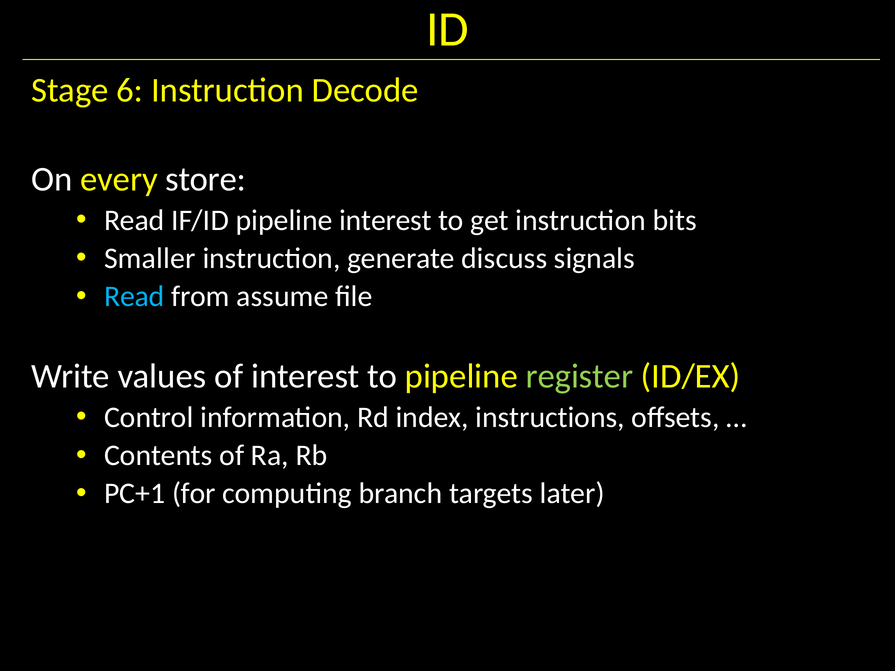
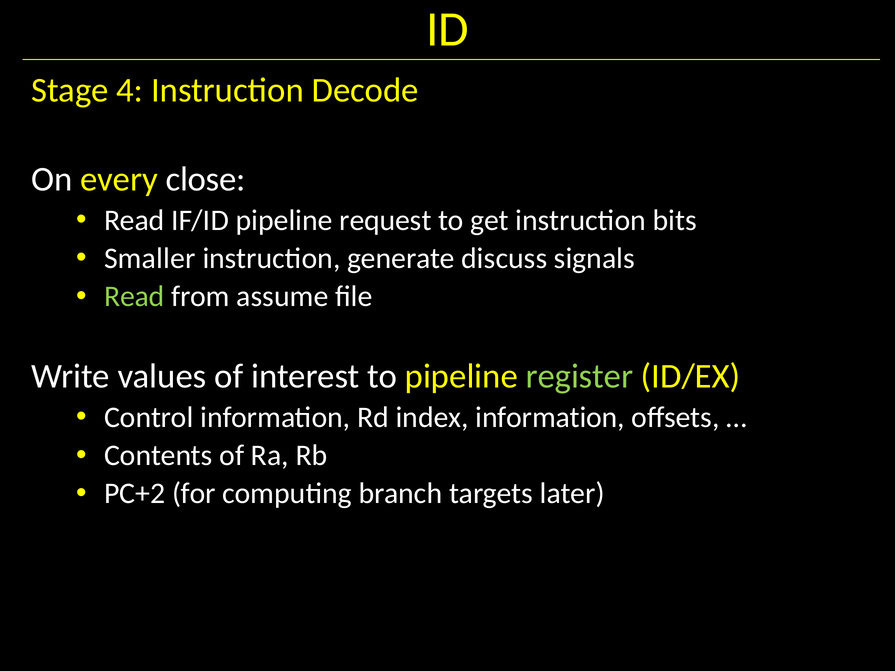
6: 6 -> 4
store: store -> close
pipeline interest: interest -> request
Read at (134, 297) colour: light blue -> light green
index instructions: instructions -> information
PC+1: PC+1 -> PC+2
